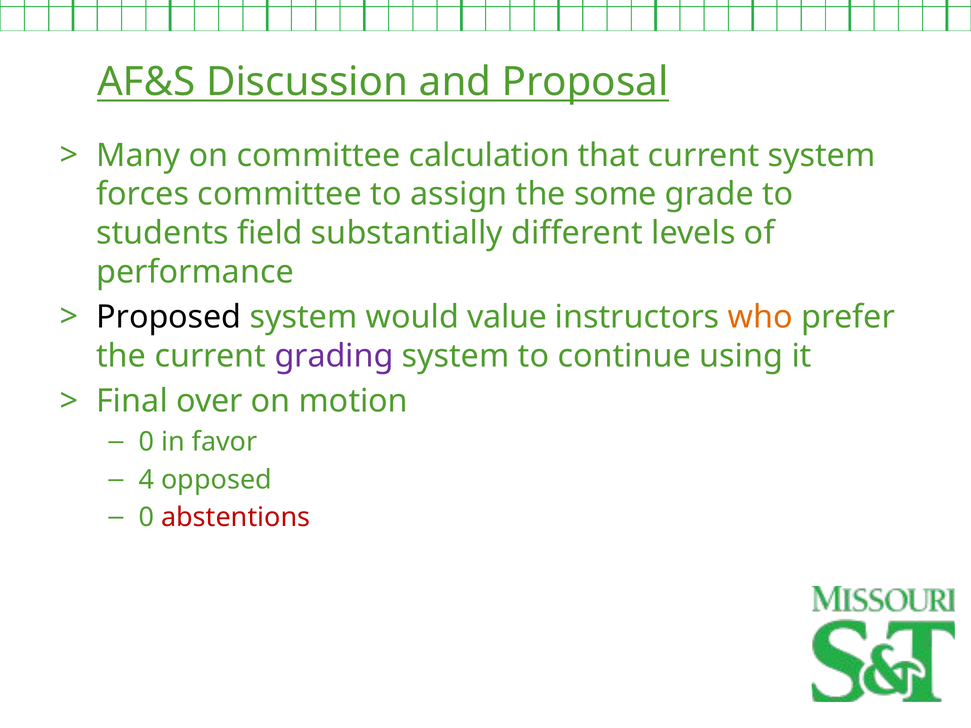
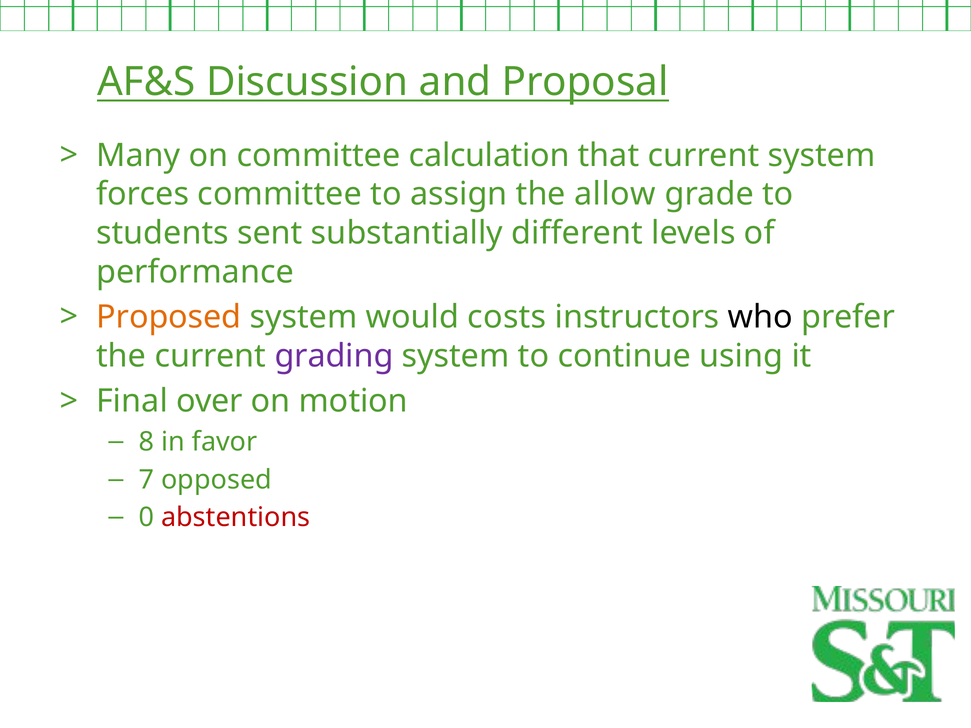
some: some -> allow
field: field -> sent
Proposed colour: black -> orange
value: value -> costs
who colour: orange -> black
0 at (146, 442): 0 -> 8
4: 4 -> 7
